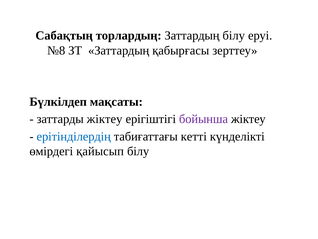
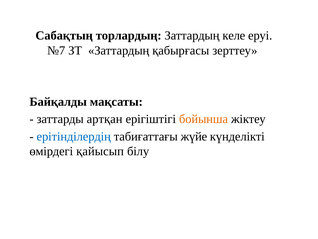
Заттардың білу: білу -> келе
№8: №8 -> №7
Бүлкілдеп: Бүлкілдеп -> Байқалды
заттарды жіктеу: жіктеу -> артқан
бойынша colour: purple -> orange
кетті: кетті -> жүйе
